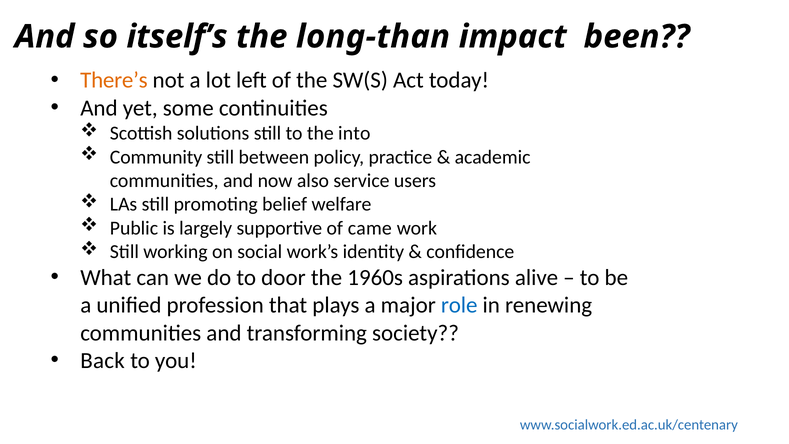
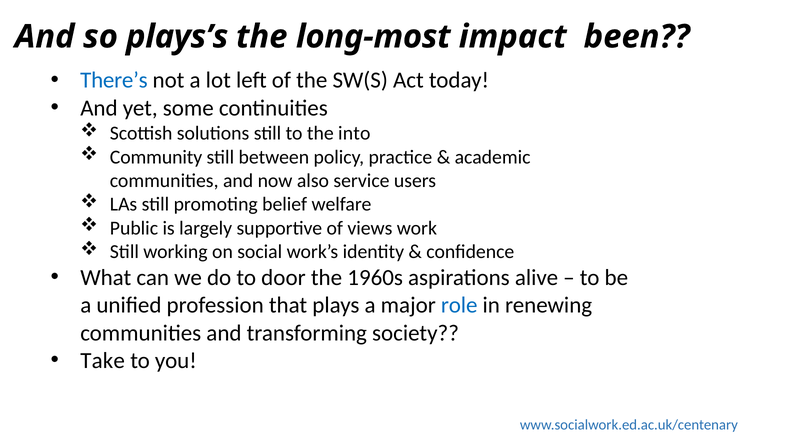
itself’s: itself’s -> plays’s
long-than: long-than -> long-most
There’s colour: orange -> blue
came: came -> views
Back: Back -> Take
